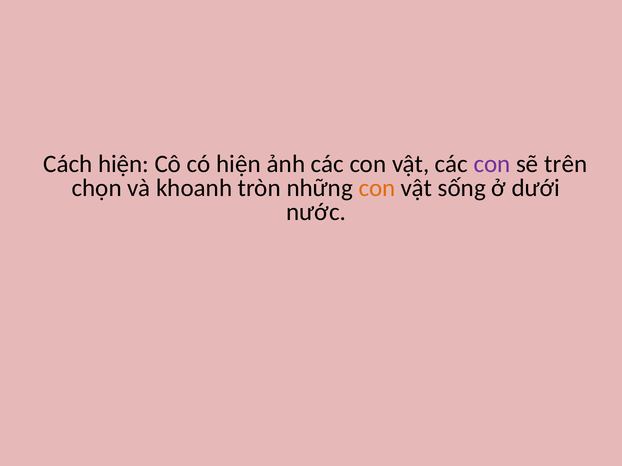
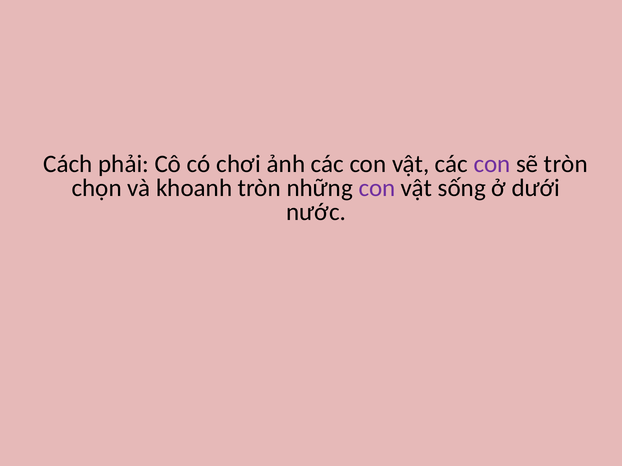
Cách hiện: hiện -> phải
có hiện: hiện -> chơi
sẽ trên: trên -> tròn
con at (377, 188) colour: orange -> purple
